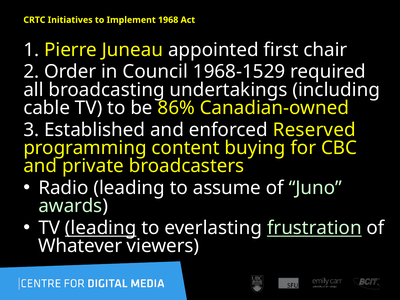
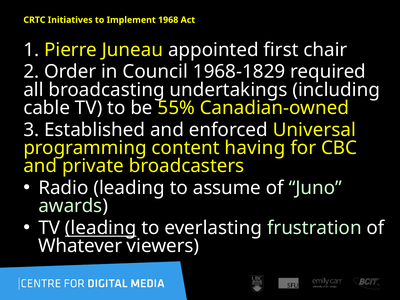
1968-1529: 1968-1529 -> 1968-1829
86%: 86% -> 55%
Reserved: Reserved -> Universal
buying: buying -> having
frustration underline: present -> none
